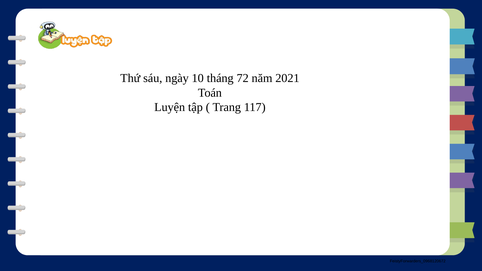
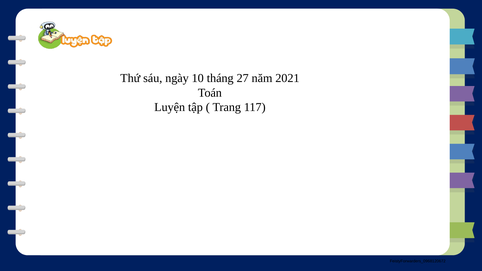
72: 72 -> 27
